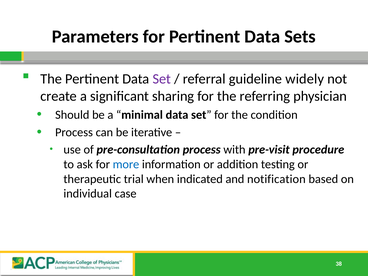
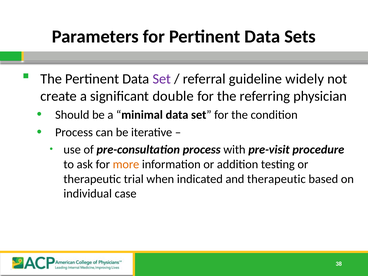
sharing: sharing -> double
more colour: blue -> orange
and notification: notification -> therapeutic
